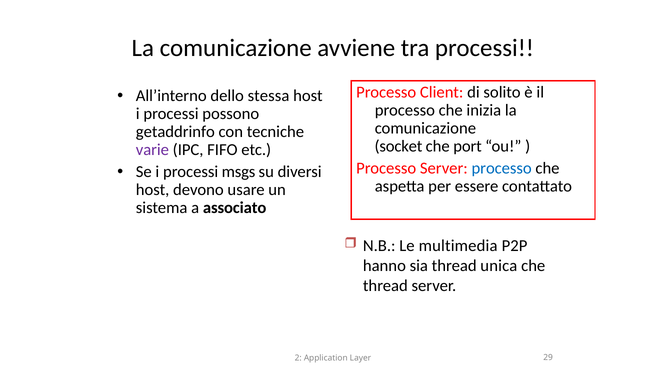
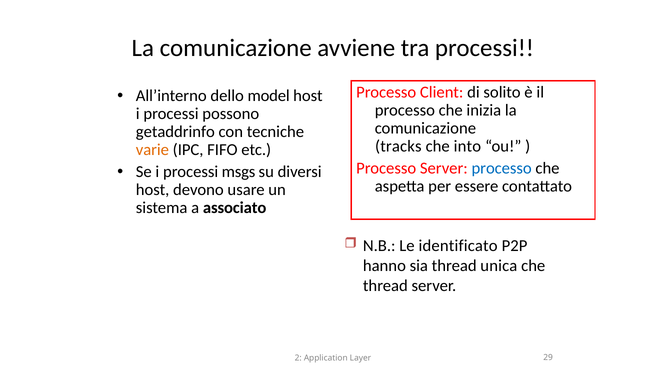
stessa: stessa -> model
socket: socket -> tracks
port: port -> into
varie colour: purple -> orange
multimedia: multimedia -> identificato
